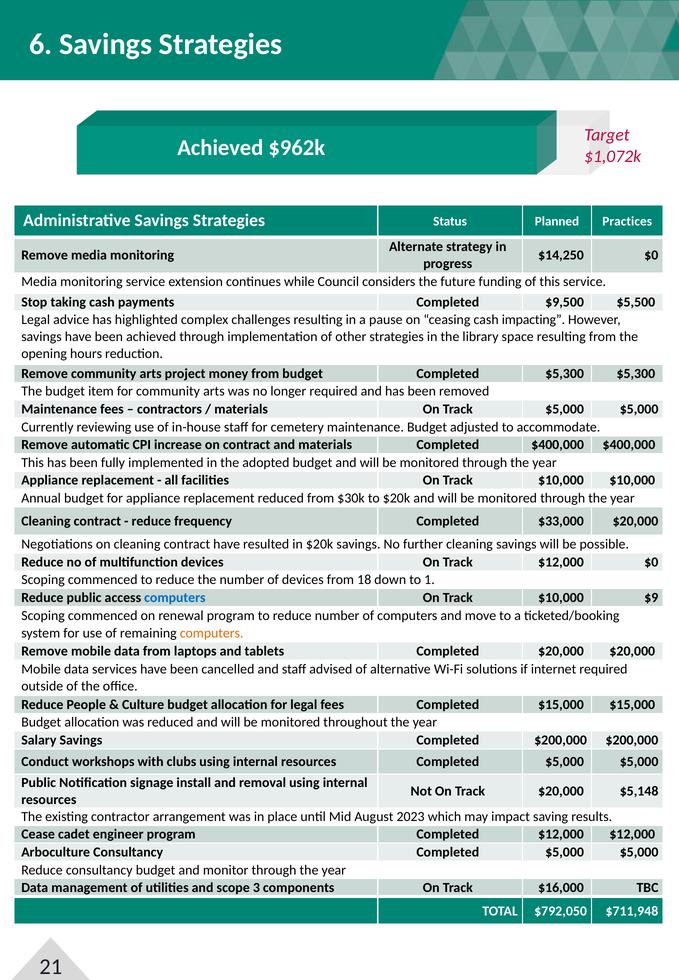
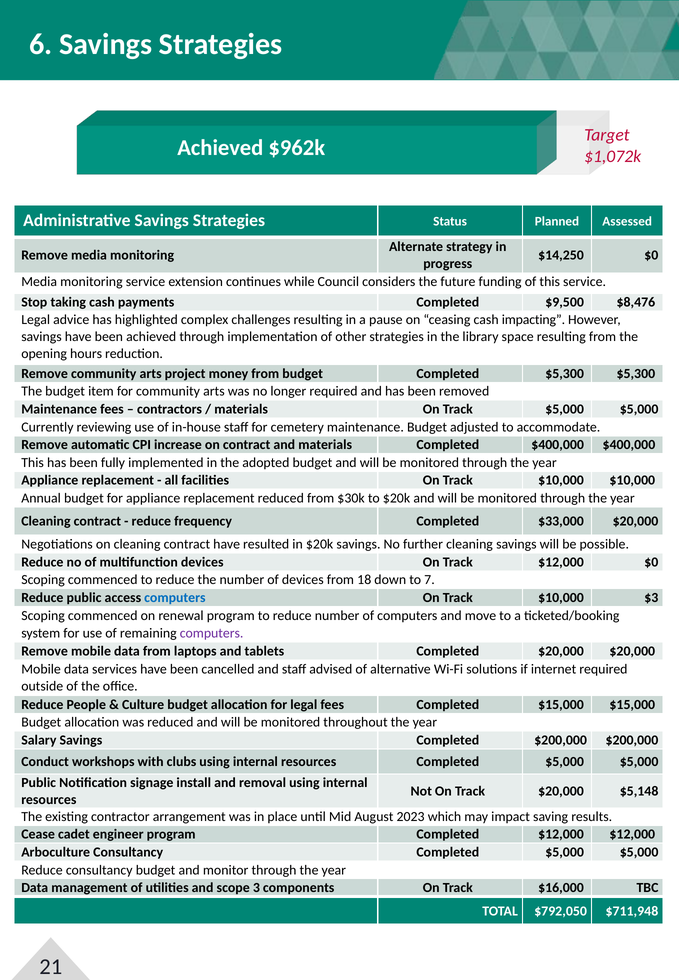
Practices: Practices -> Assessed
$5,500: $5,500 -> $8,476
1: 1 -> 7
$9: $9 -> $3
computers at (212, 633) colour: orange -> purple
